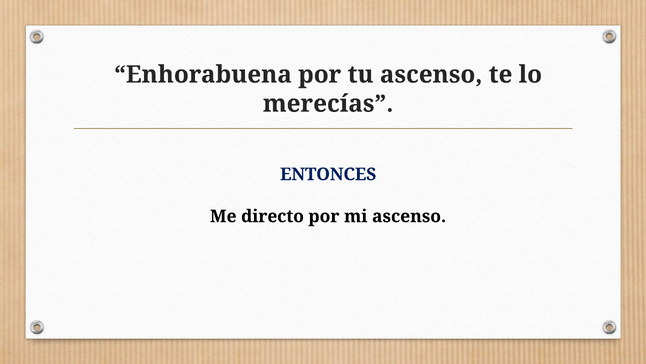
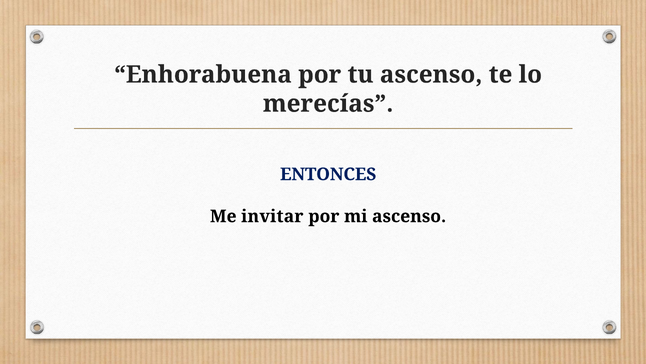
directo: directo -> invitar
